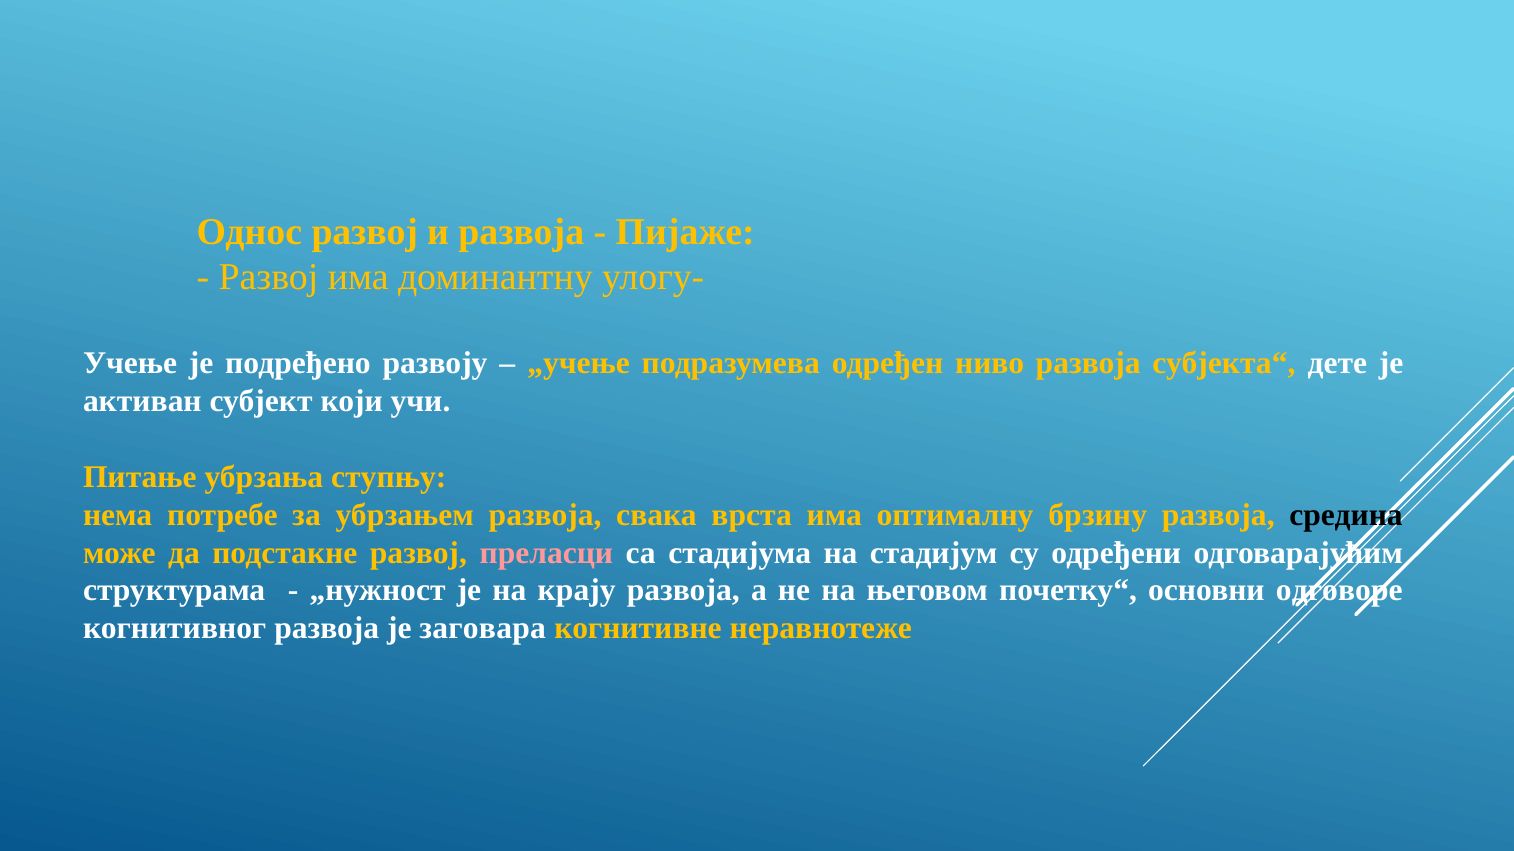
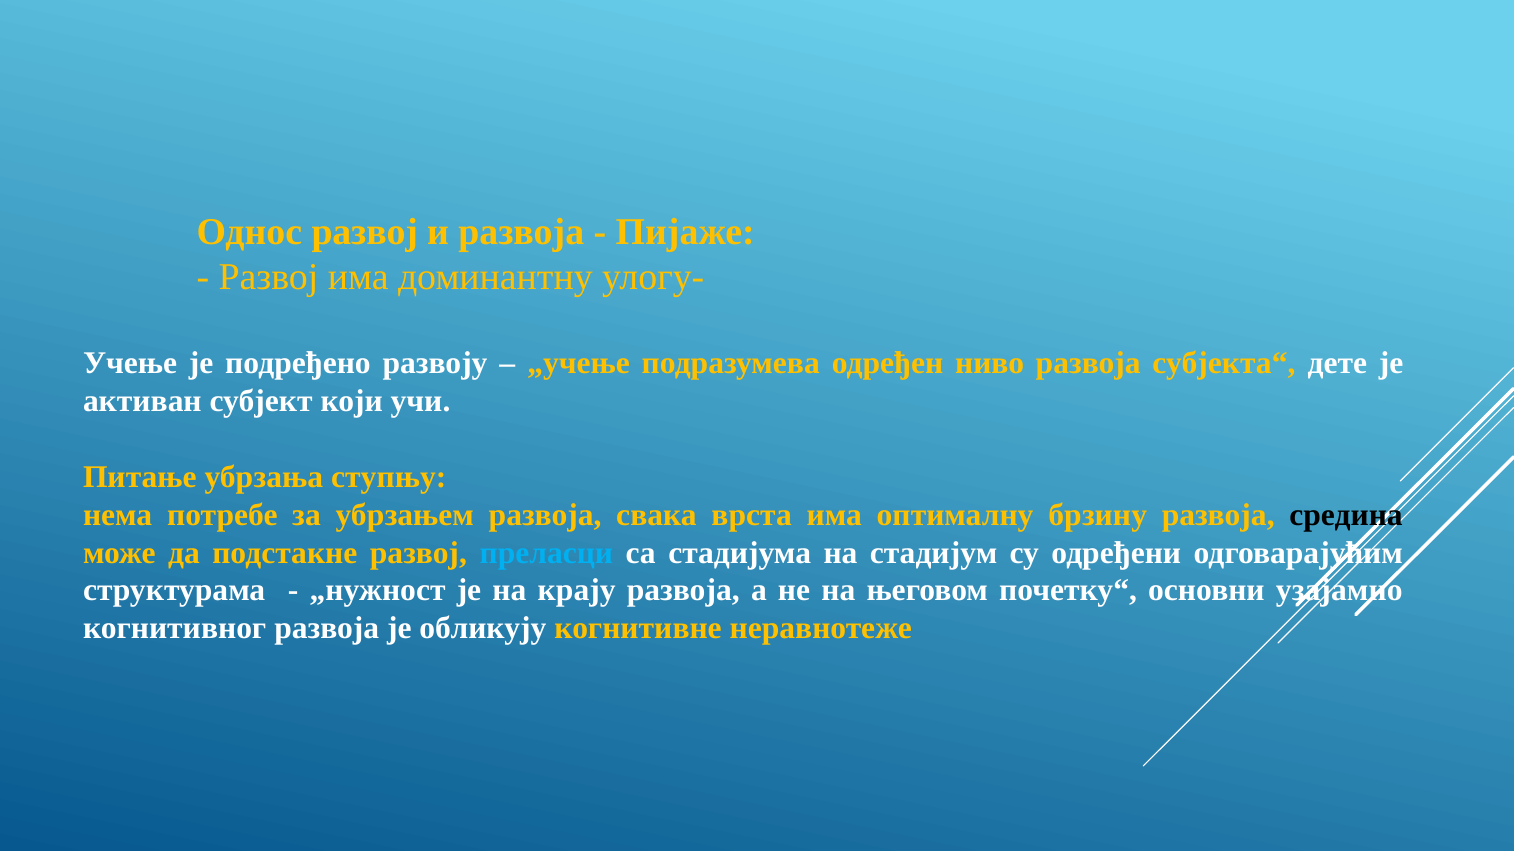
преласци colour: pink -> light blue
одговоре: одговоре -> узајамно
заговара: заговара -> обликују
